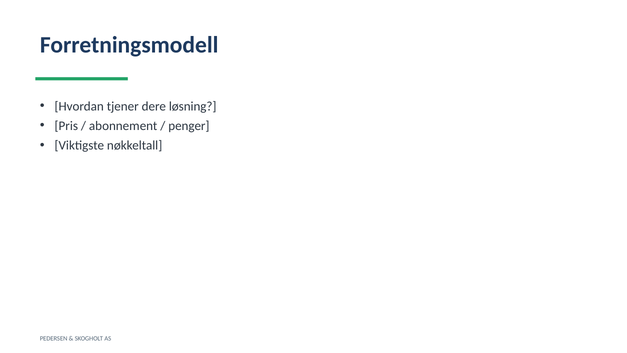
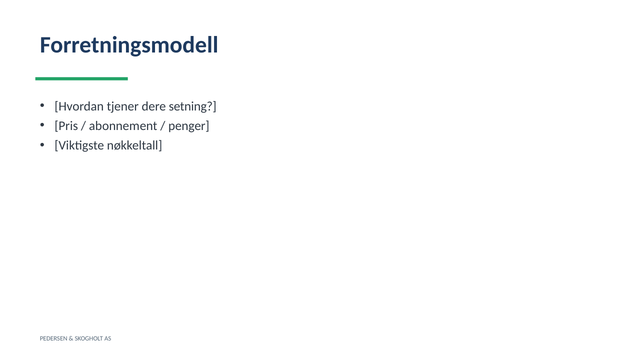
løsning: løsning -> setning
